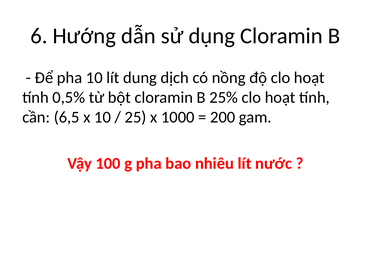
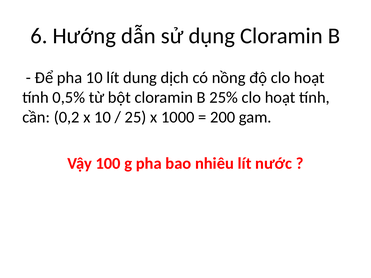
6,5: 6,5 -> 0,2
